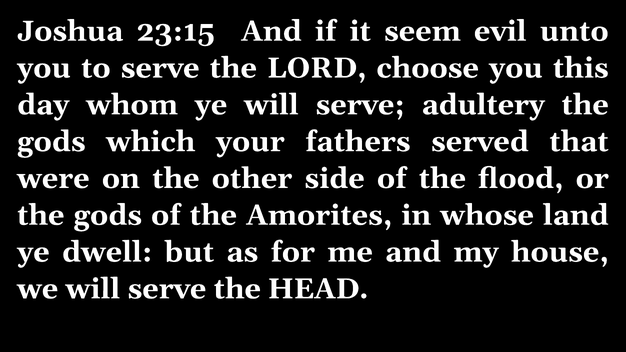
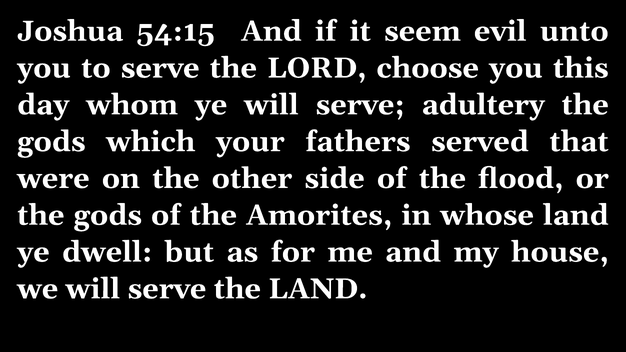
23:15: 23:15 -> 54:15
the HEAD: HEAD -> LAND
